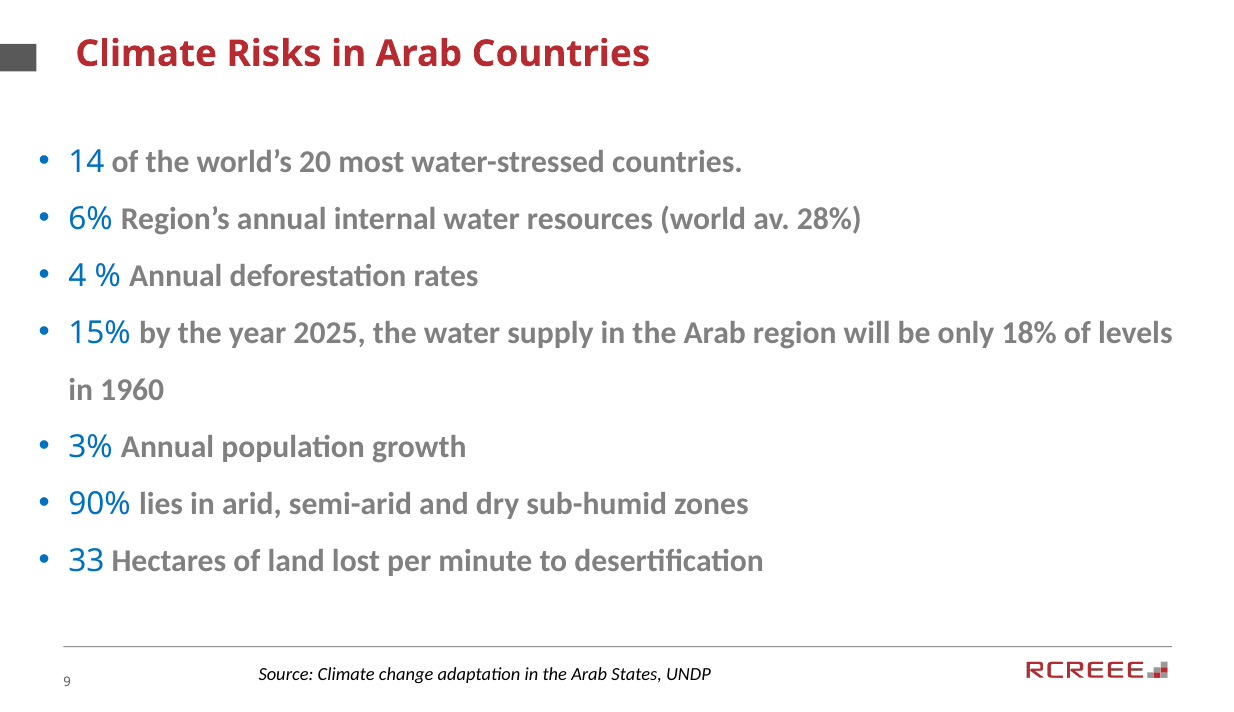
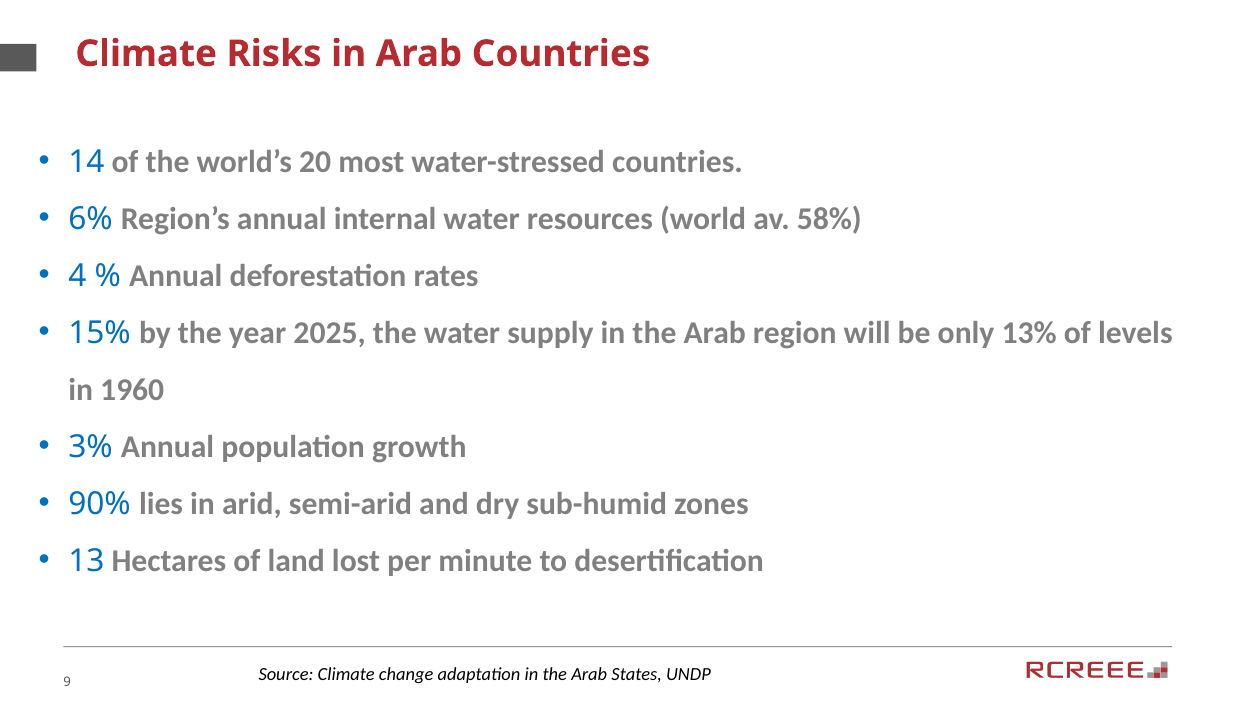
28%: 28% -> 58%
18%: 18% -> 13%
33: 33 -> 13
